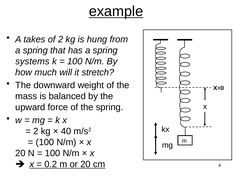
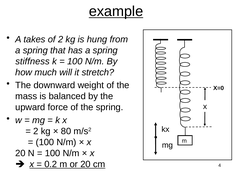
systems: systems -> stiffness
40: 40 -> 80
